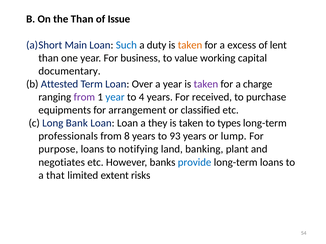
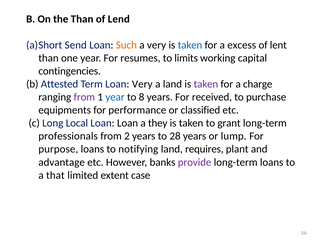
Issue: Issue -> Lend
Main: Main -> Send
Such colour: blue -> orange
a duty: duty -> very
taken at (190, 45) colour: orange -> blue
business: business -> resumes
value: value -> limits
documentary: documentary -> contingencies
Loan Over: Over -> Very
a year: year -> land
4: 4 -> 8
arrangement: arrangement -> performance
Bank: Bank -> Local
types: types -> grant
8: 8 -> 2
93: 93 -> 28
banking: banking -> requires
negotiates: negotiates -> advantage
provide colour: blue -> purple
risks: risks -> case
